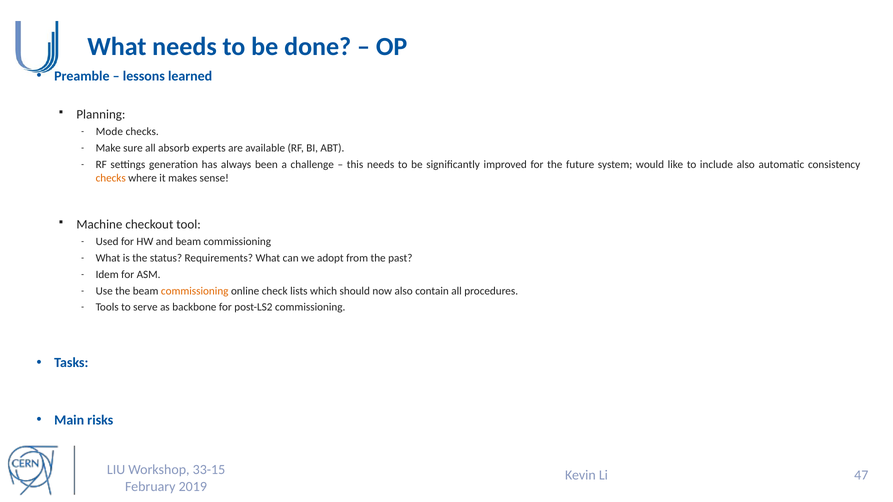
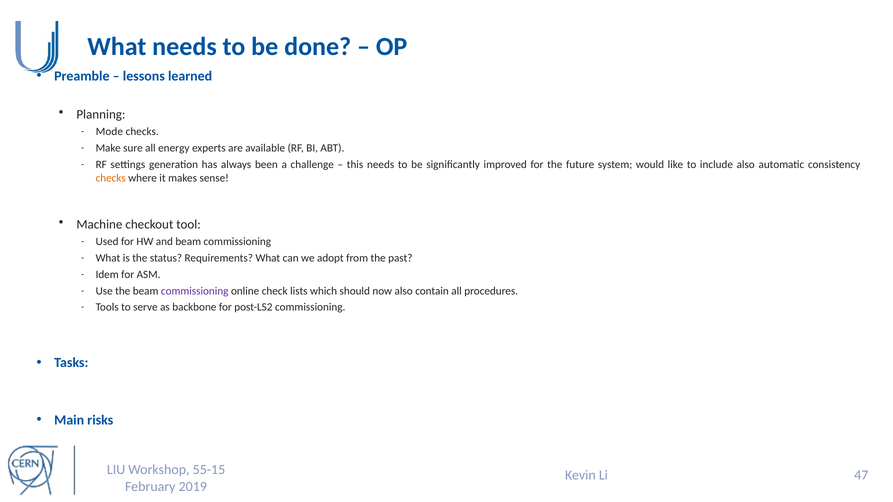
absorb: absorb -> energy
commissioning at (195, 291) colour: orange -> purple
33-15: 33-15 -> 55-15
